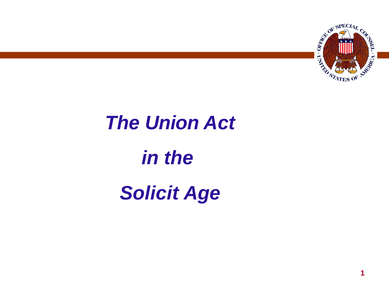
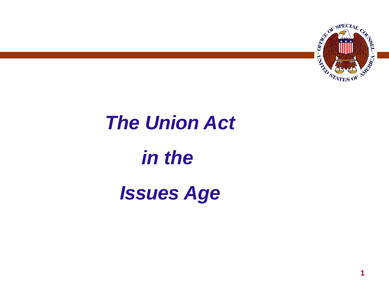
Solicit: Solicit -> Issues
